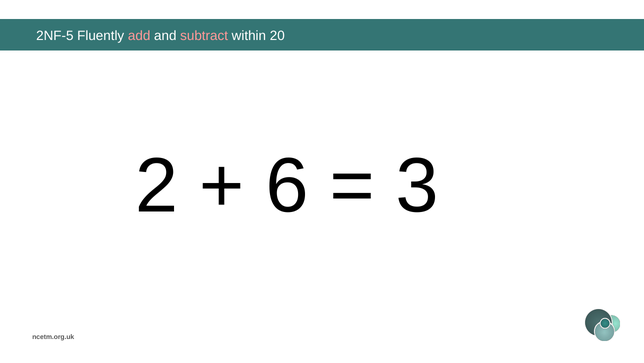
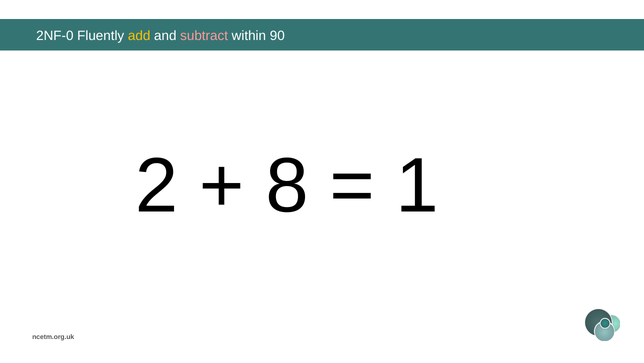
2NF-5: 2NF-5 -> 2NF-0
add colour: pink -> yellow
20: 20 -> 90
6: 6 -> 8
3: 3 -> 1
